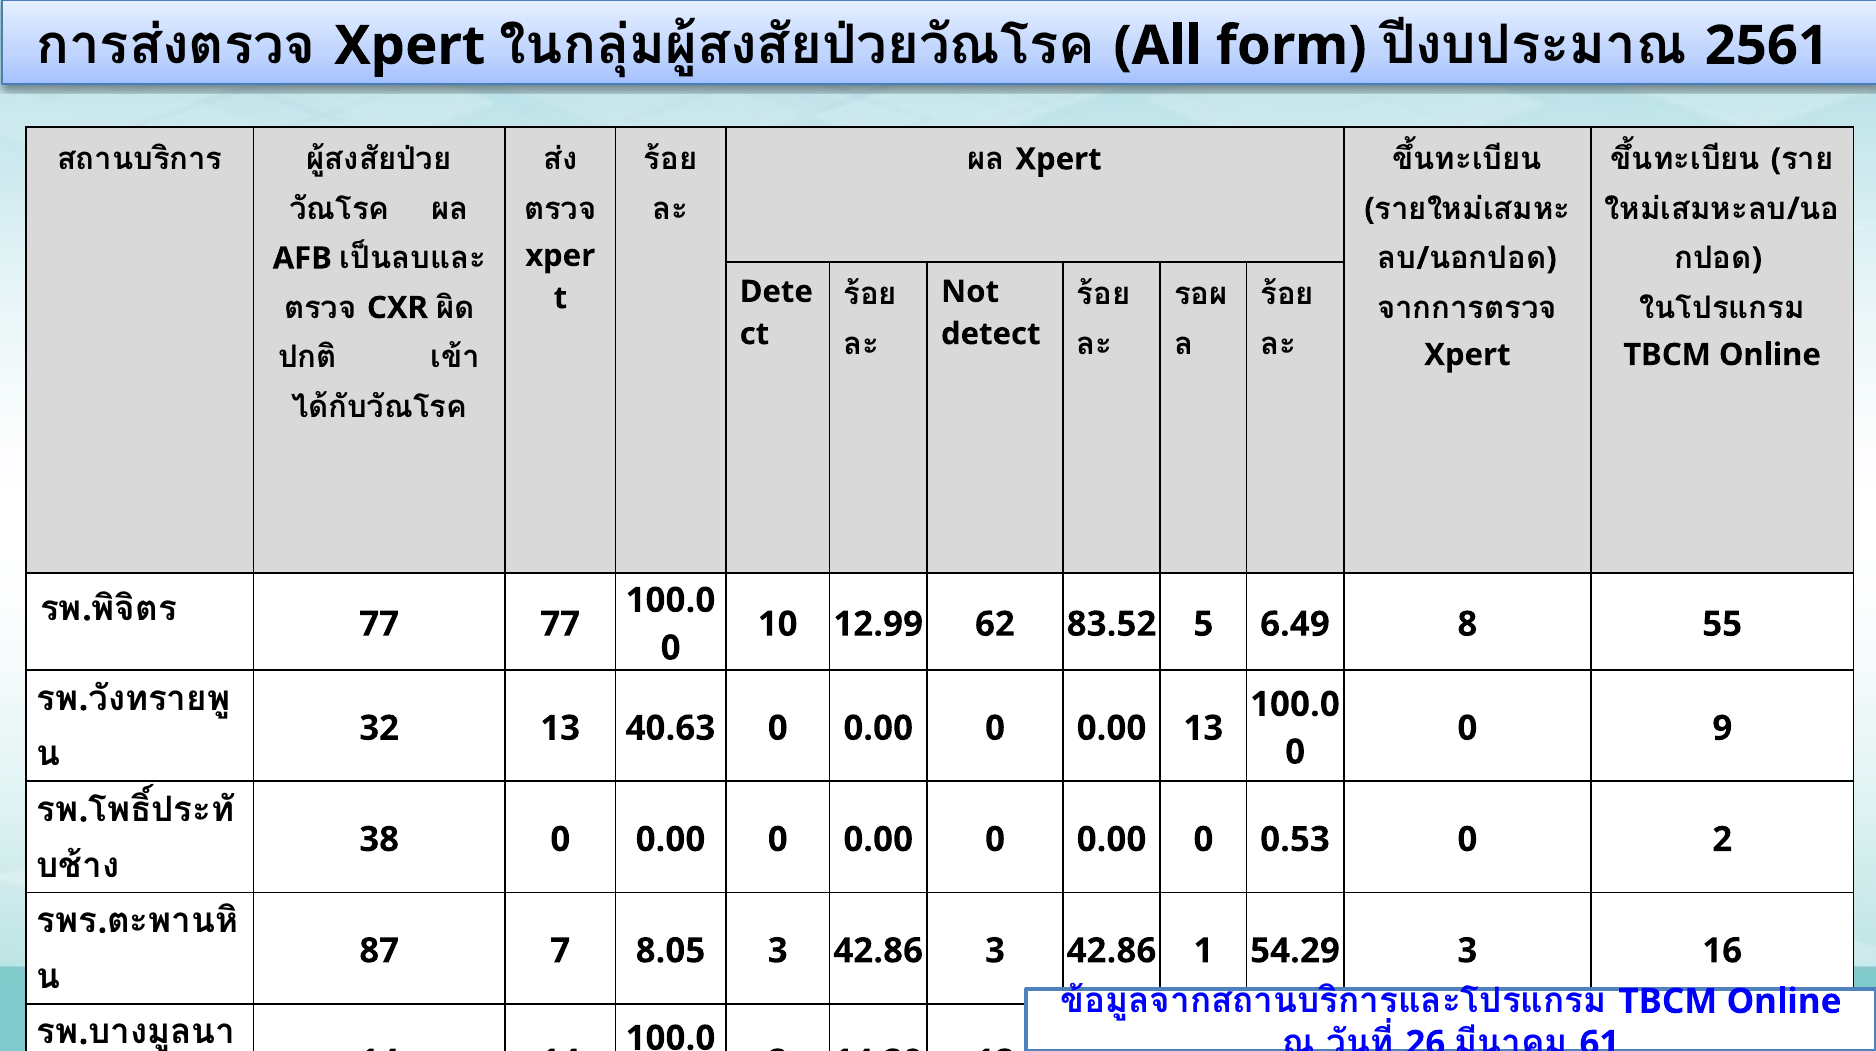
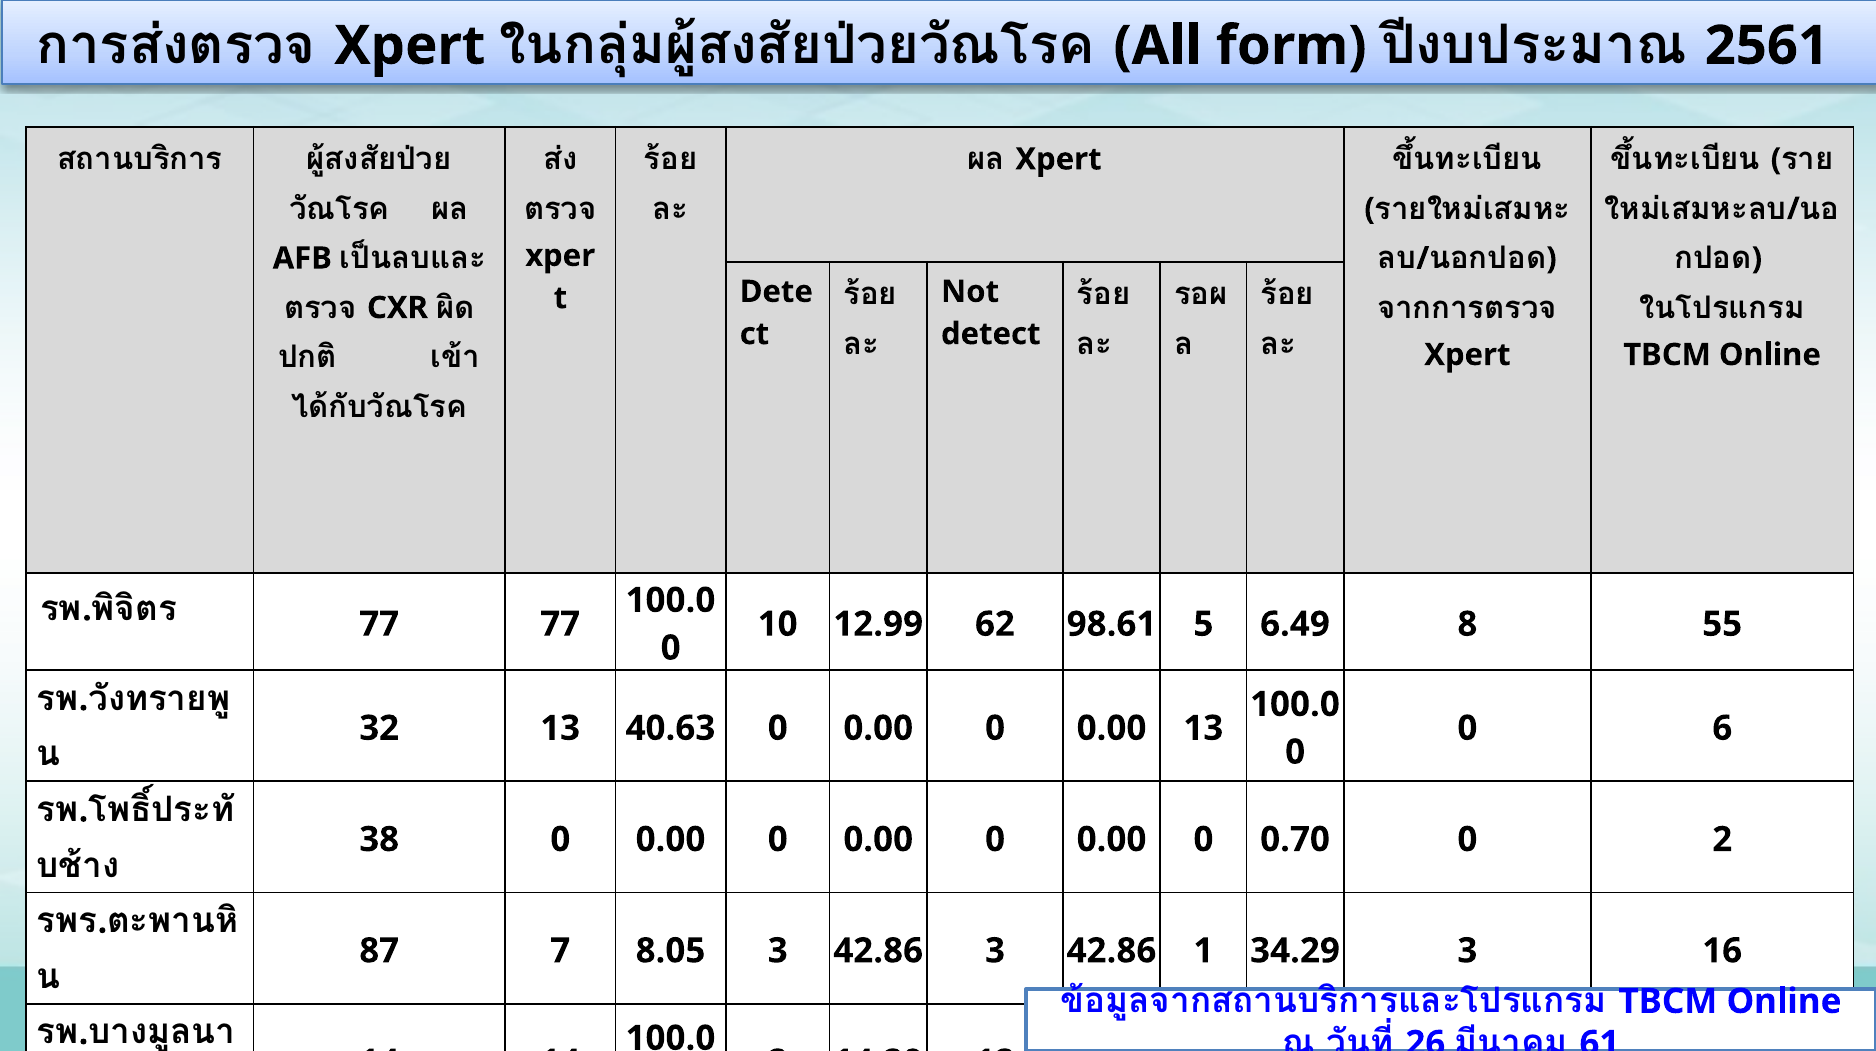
83.52: 83.52 -> 98.61
9 at (1722, 728): 9 -> 6
0.53: 0.53 -> 0.70
54.29: 54.29 -> 34.29
